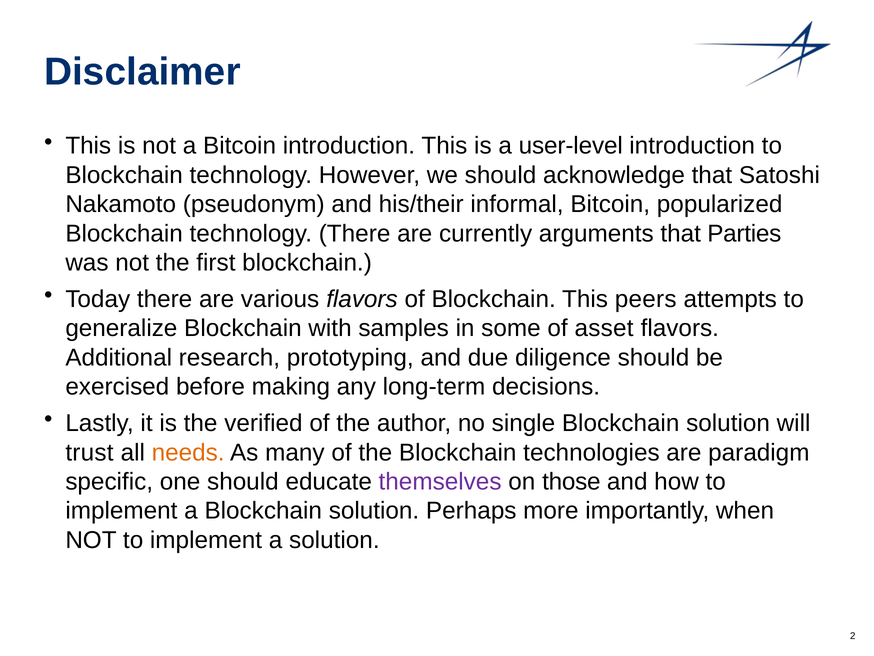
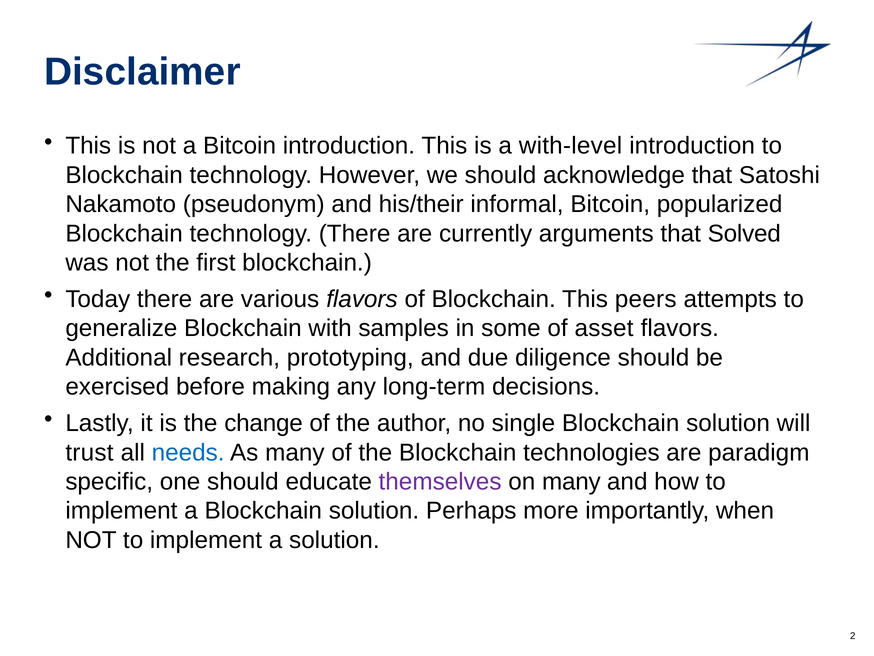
user-level: user-level -> with-level
Parties: Parties -> Solved
verified: verified -> change
needs colour: orange -> blue
on those: those -> many
